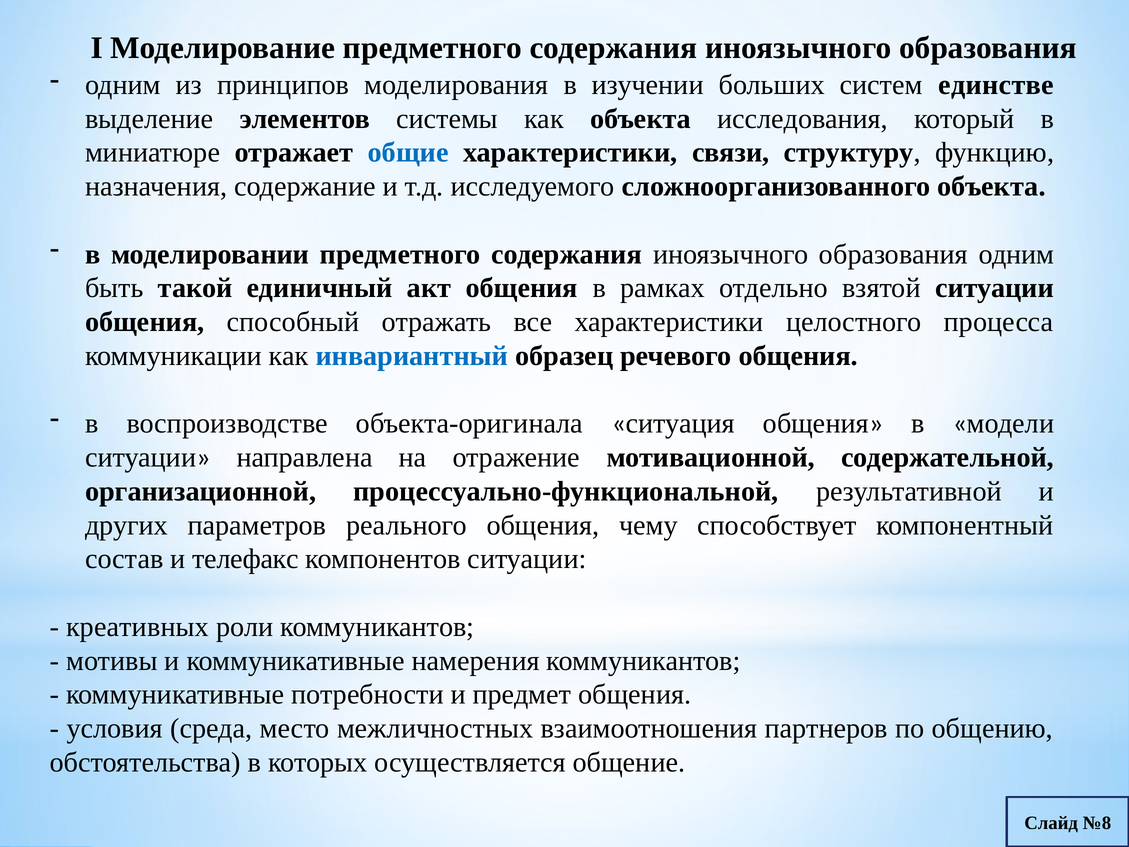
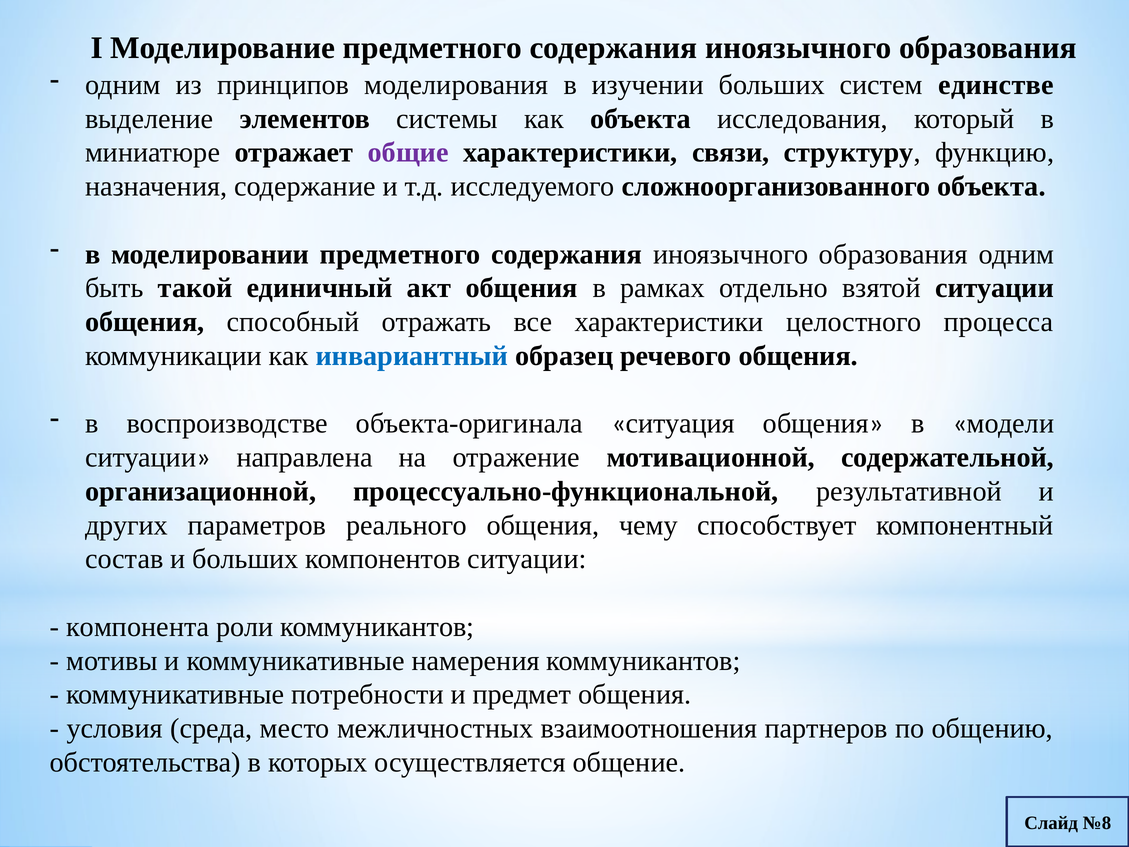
общие colour: blue -> purple
и телефакс: телефакс -> больших
креативных: креативных -> компонента
